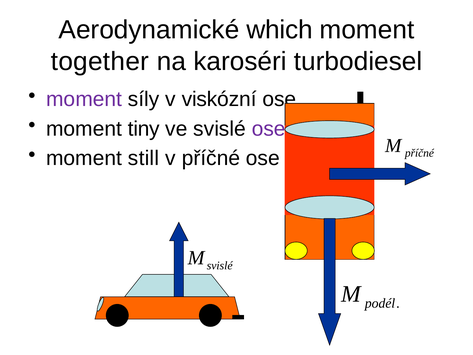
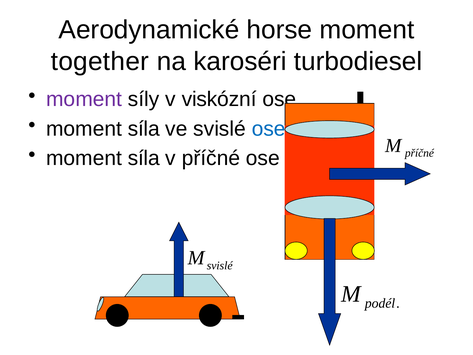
which: which -> horse
tiny at (144, 129): tiny -> síla
ose at (269, 129) colour: purple -> blue
still at (144, 158): still -> síla
